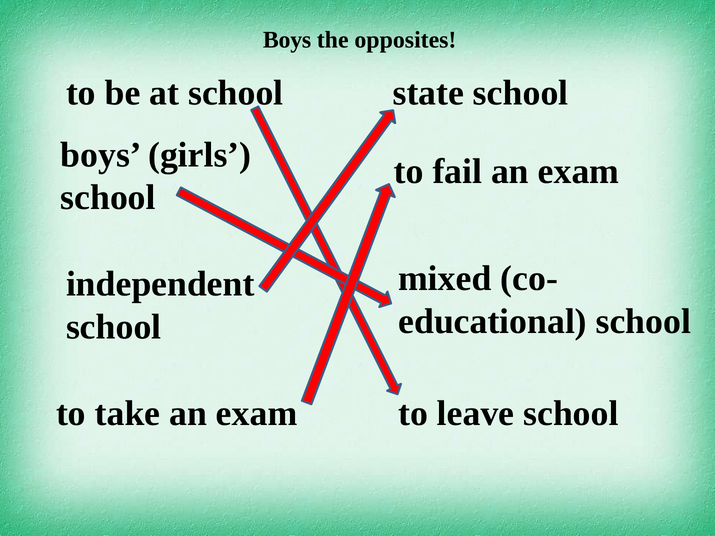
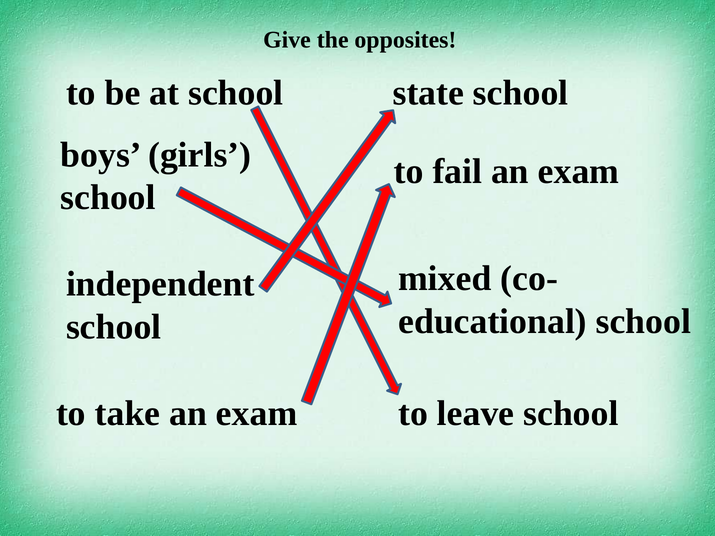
Boys at (287, 40): Boys -> Give
